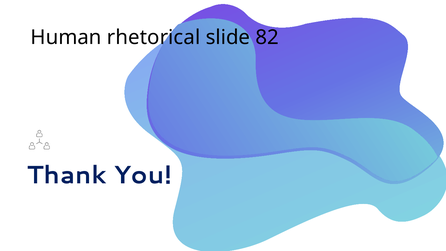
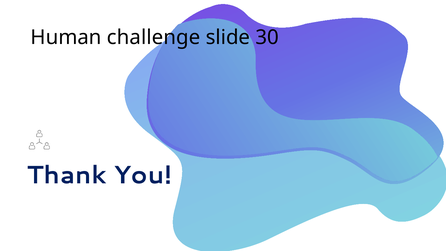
rhetorical: rhetorical -> challenge
82: 82 -> 30
